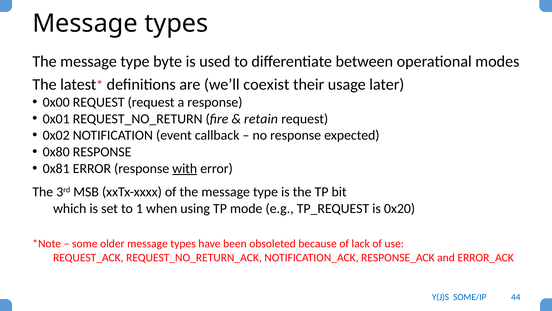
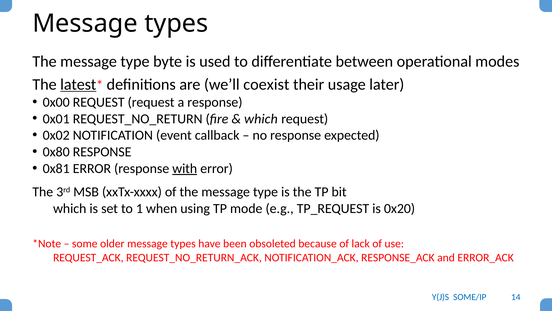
latest underline: none -> present
retain at (261, 119): retain -> which
44: 44 -> 14
